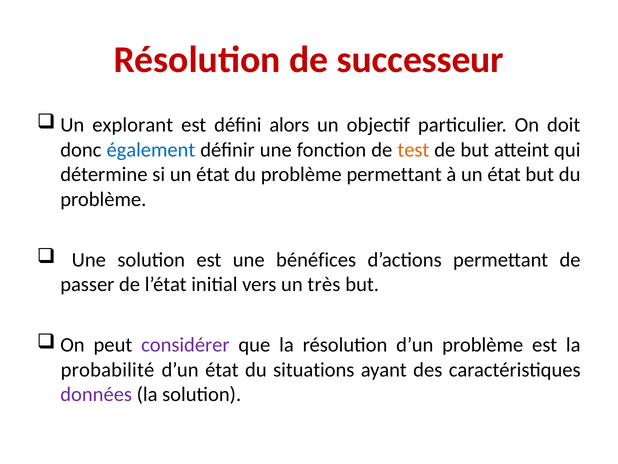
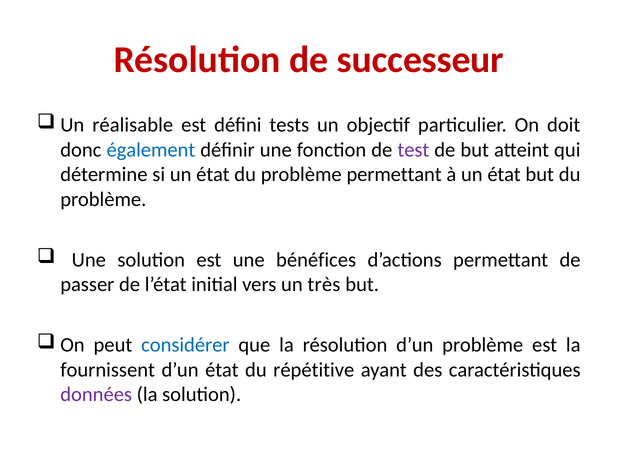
explorant: explorant -> réalisable
alors: alors -> tests
test colour: orange -> purple
considérer colour: purple -> blue
probabilité: probabilité -> fournissent
situations: situations -> répétitive
